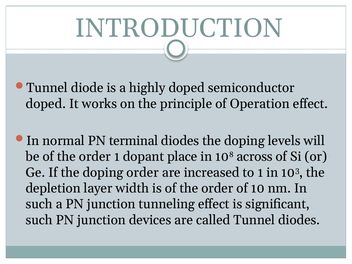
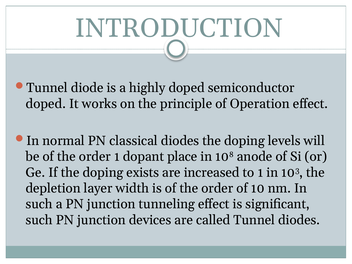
terminal: terminal -> classical
across: across -> anode
doping order: order -> exists
